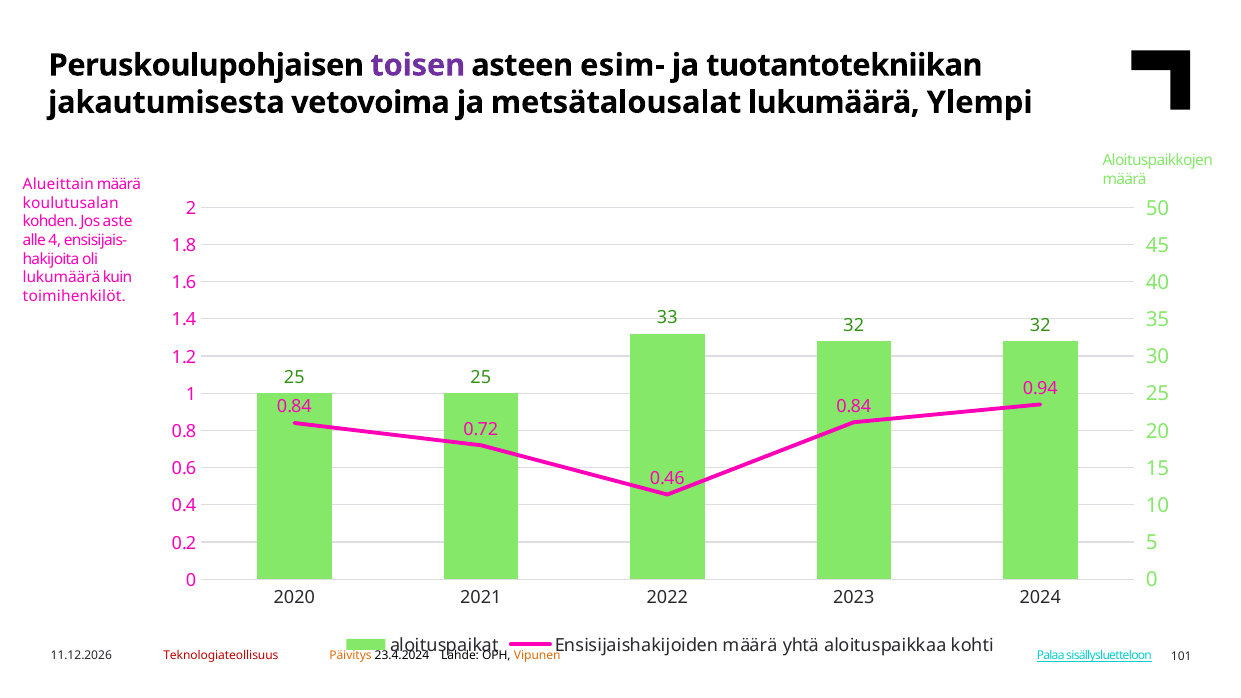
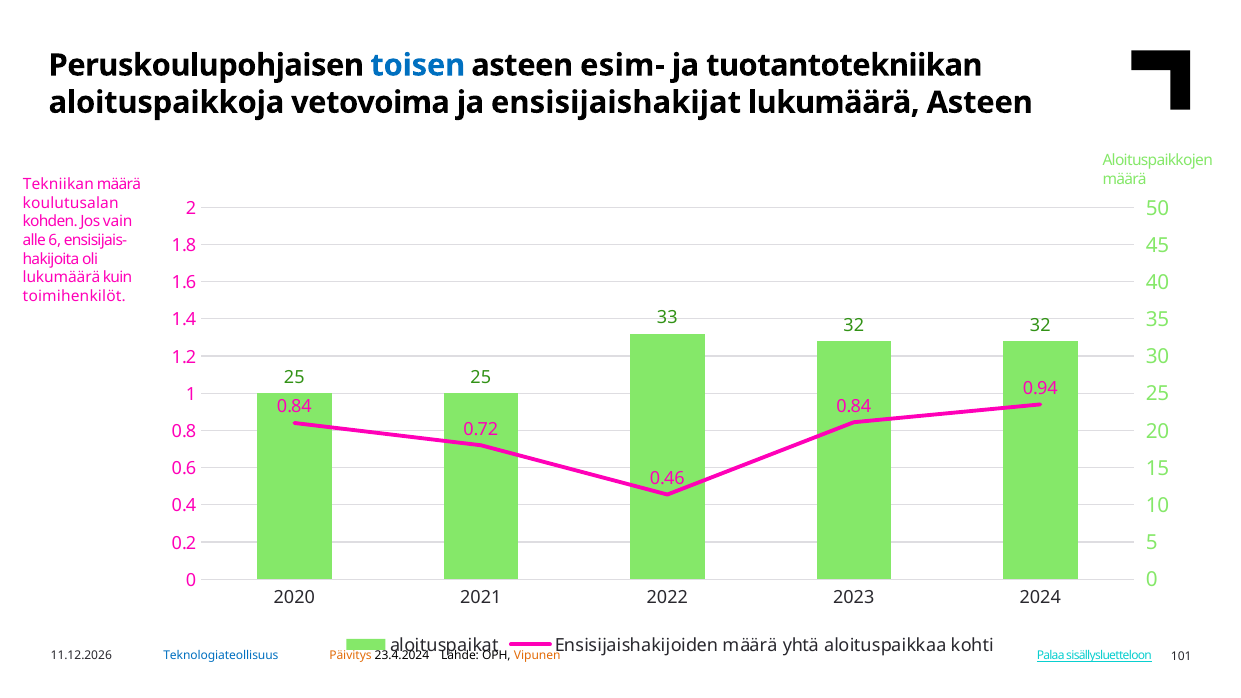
toisen colour: purple -> blue
jakautumisesta: jakautumisesta -> aloituspaikkoja
metsätalousalat: metsätalousalat -> ensisijaishakijat
lukumäärä Ylempi: Ylempi -> Asteen
Alueittain: Alueittain -> Tekniikan
aste: aste -> vain
4: 4 -> 6
Teknologiateollisuus colour: red -> blue
